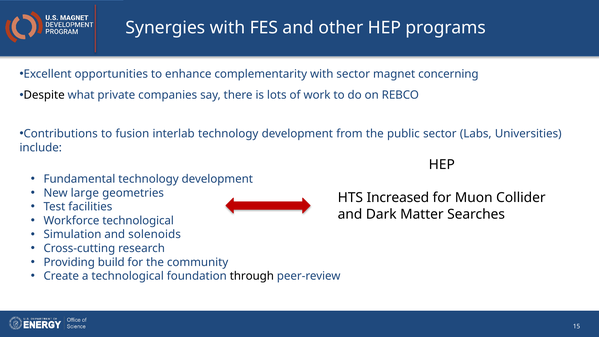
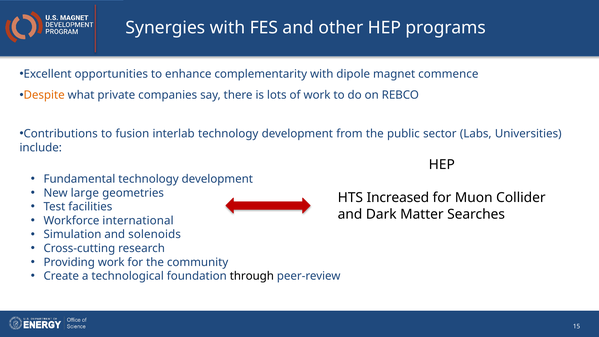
with sector: sector -> dipole
concerning: concerning -> commence
Despite colour: black -> orange
Workforce technological: technological -> international
Providing build: build -> work
